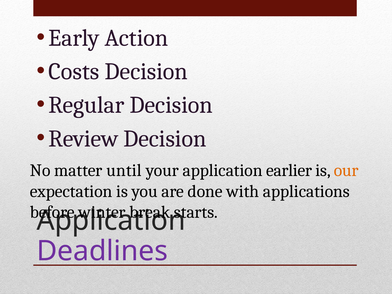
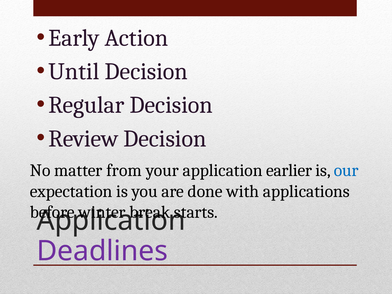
Costs: Costs -> Until
until: until -> from
our colour: orange -> blue
